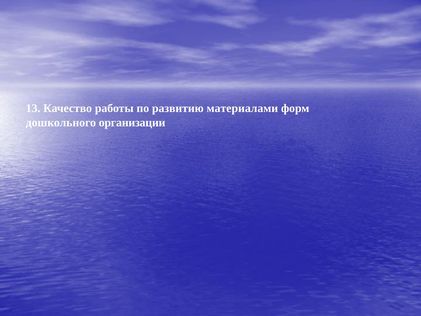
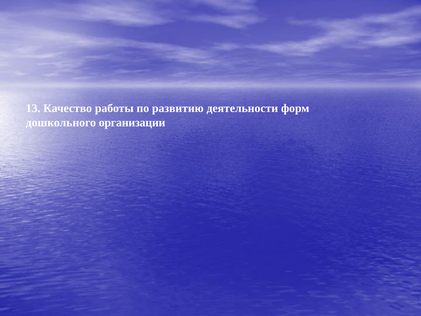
материалами: материалами -> деятельности
